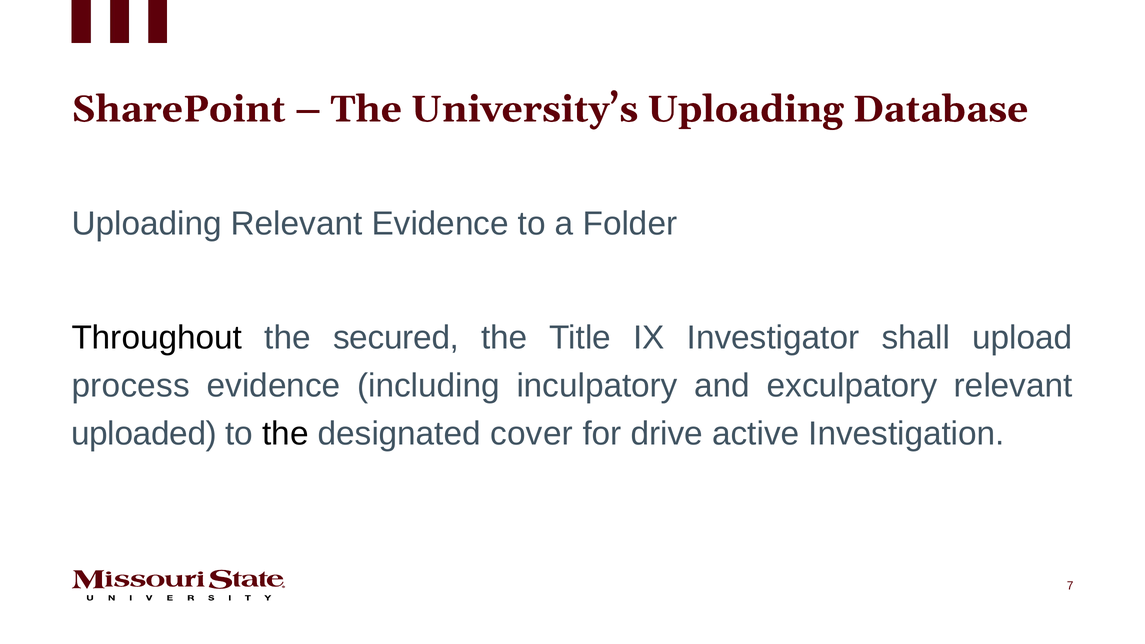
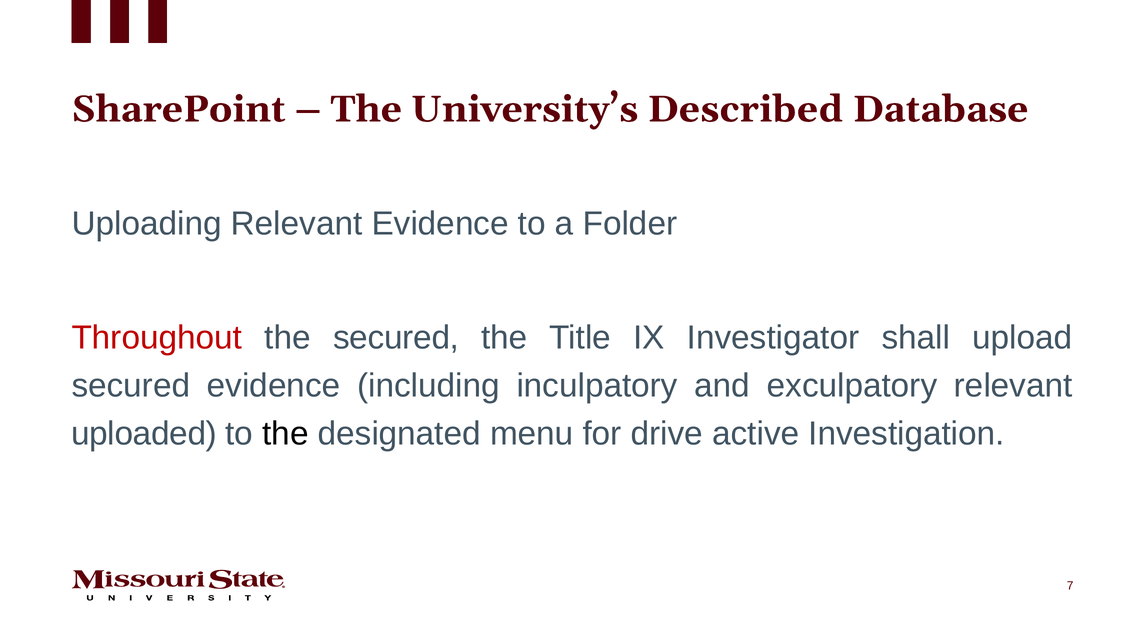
University’s Uploading: Uploading -> Described
Throughout colour: black -> red
process at (131, 386): process -> secured
cover: cover -> menu
